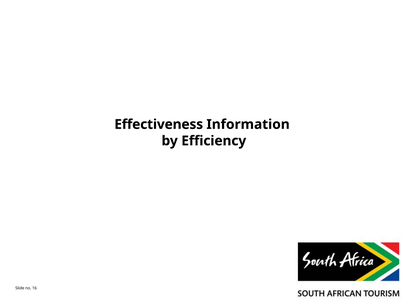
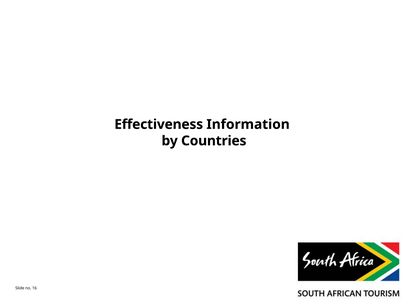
Efficiency: Efficiency -> Countries
